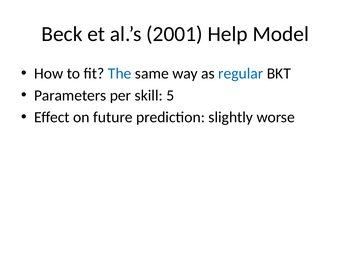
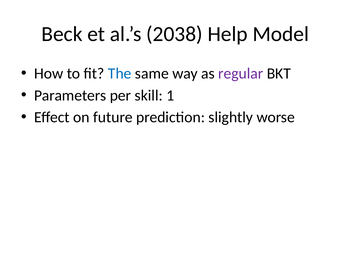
2001: 2001 -> 2038
regular colour: blue -> purple
5: 5 -> 1
